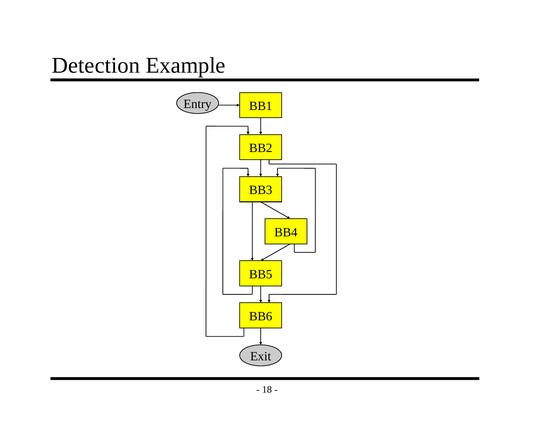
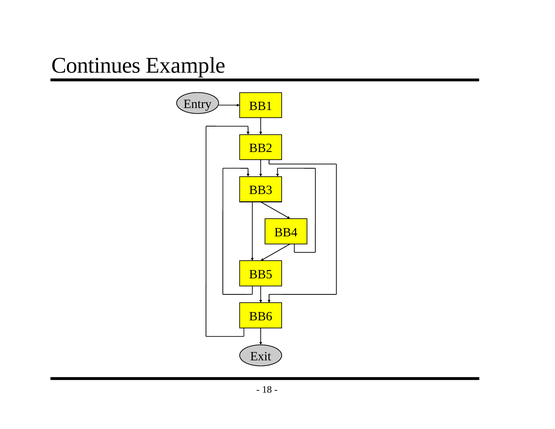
Detection: Detection -> Continues
